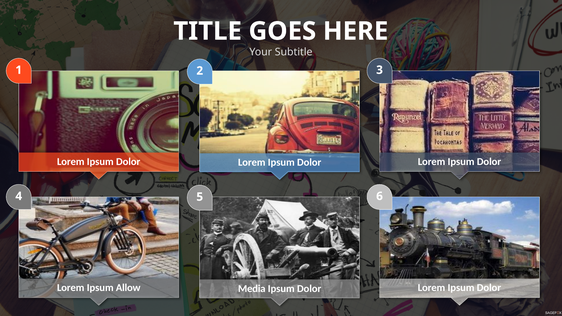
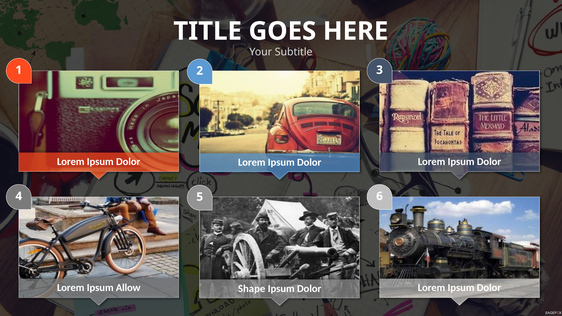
Media: Media -> Shape
